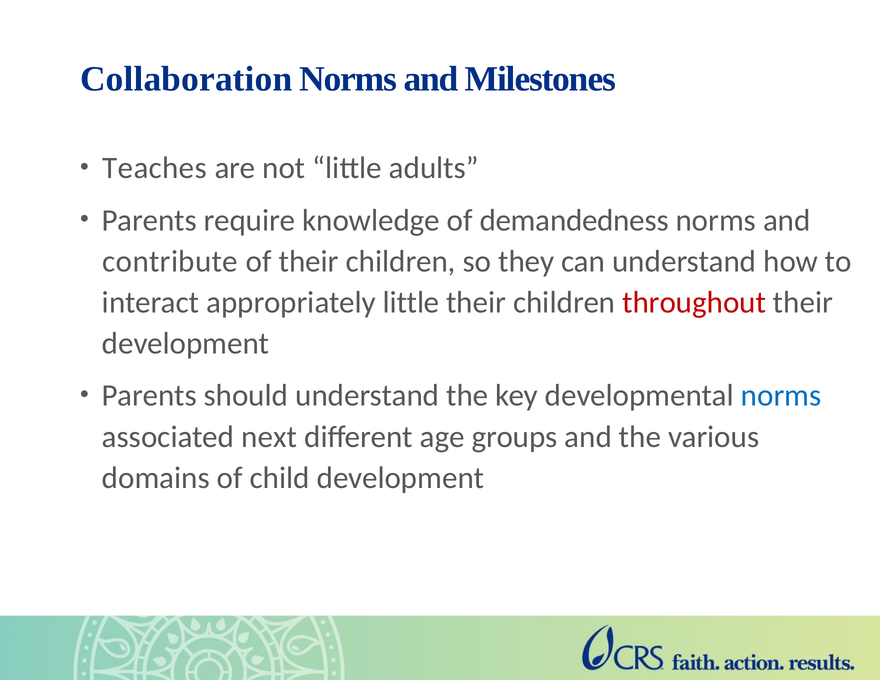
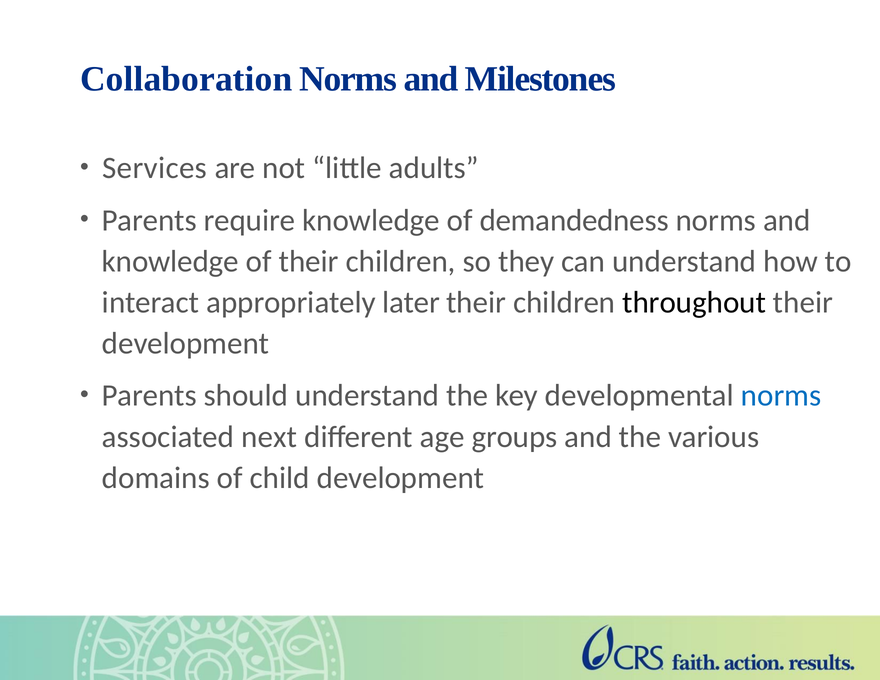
Teaches: Teaches -> Services
contribute at (170, 261): contribute -> knowledge
appropriately little: little -> later
throughout colour: red -> black
